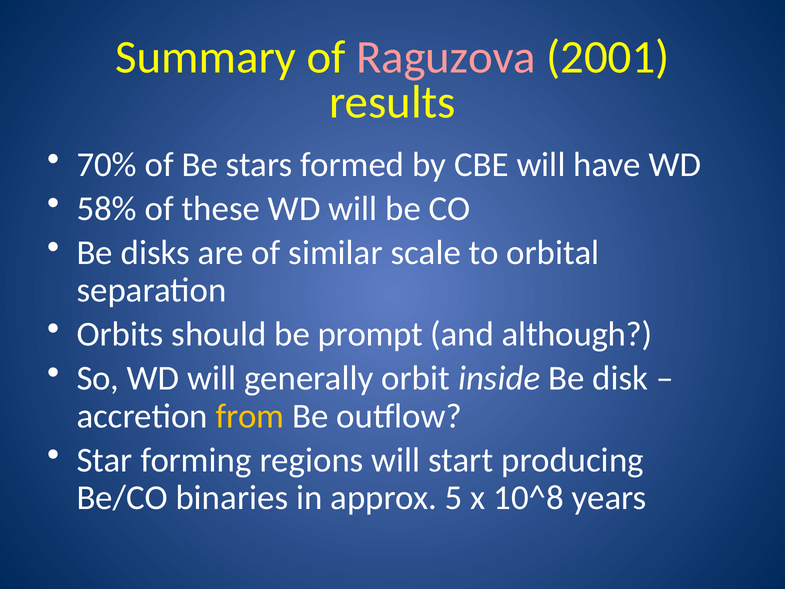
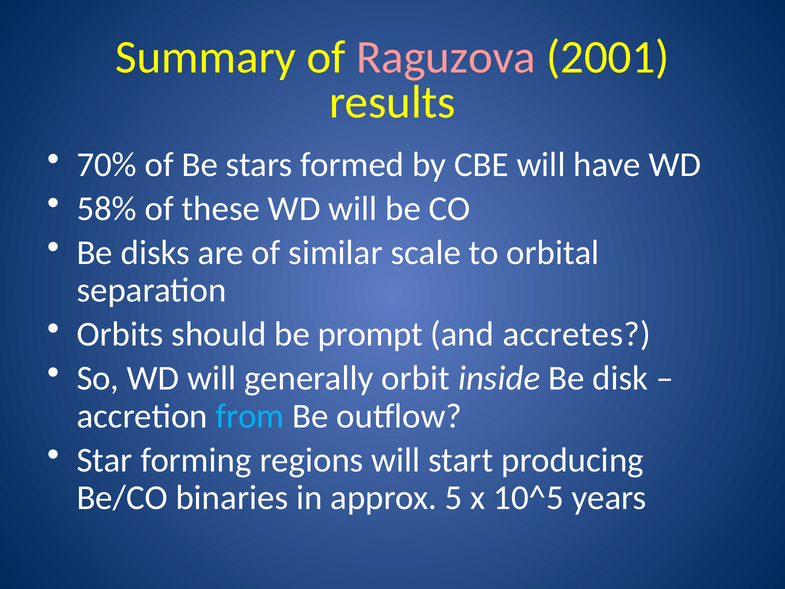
although: although -> accretes
from colour: yellow -> light blue
10^8: 10^8 -> 10^5
